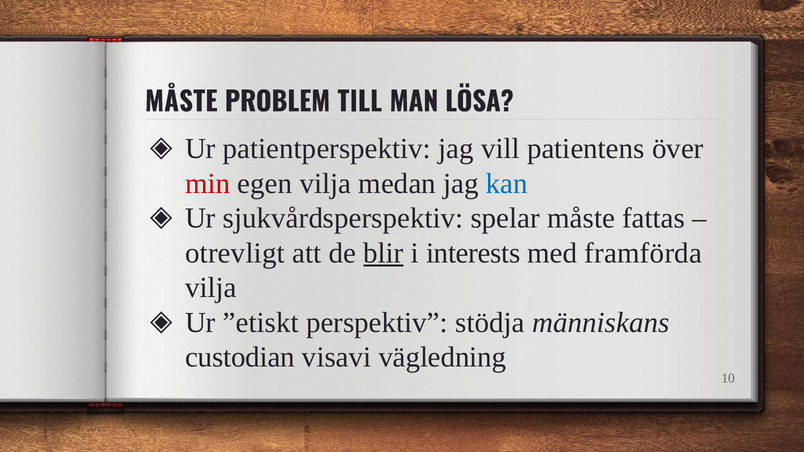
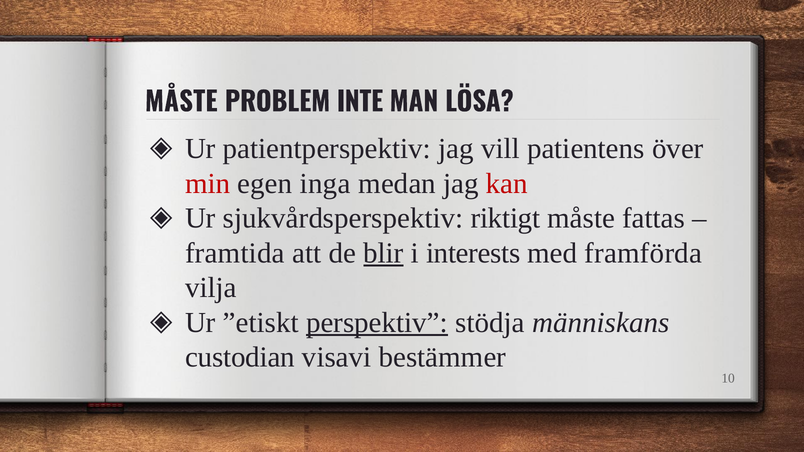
TILL: TILL -> INTE
egen vilja: vilja -> inga
kan colour: blue -> red
spelar: spelar -> riktigt
otrevligt: otrevligt -> framtida
perspektiv underline: none -> present
vägledning: vägledning -> bestämmer
